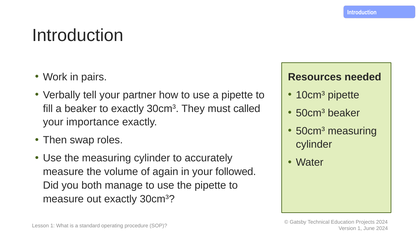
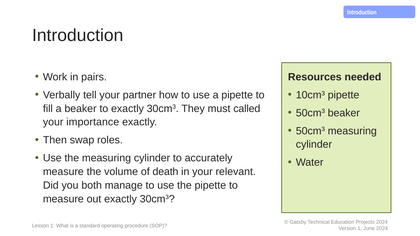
again: again -> death
followed: followed -> relevant
